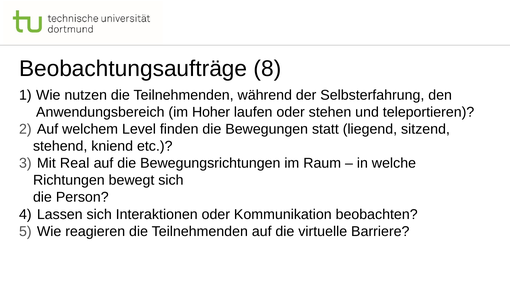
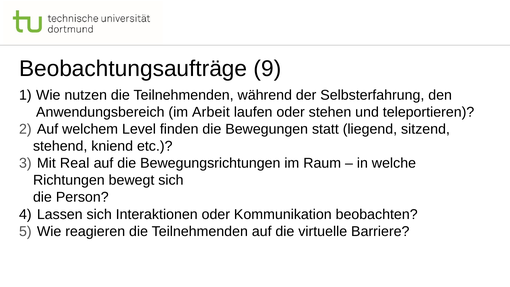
8: 8 -> 9
Hoher: Hoher -> Arbeit
